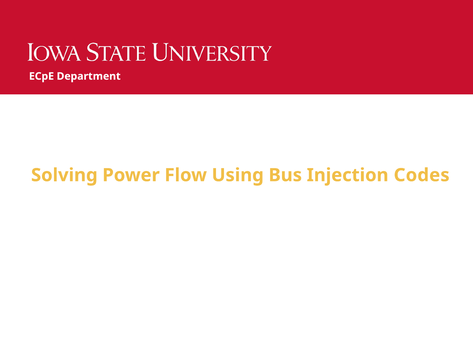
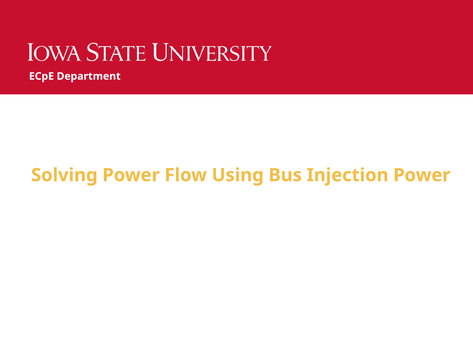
Injection Codes: Codes -> Power
